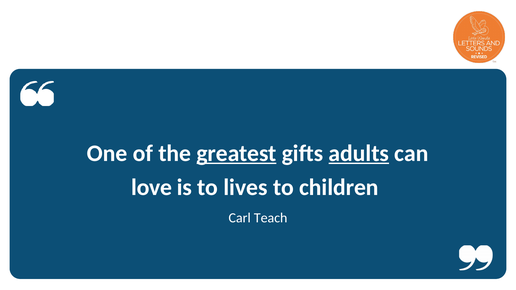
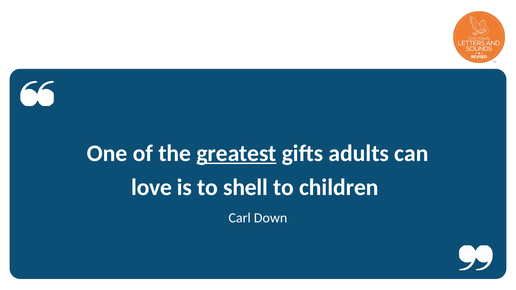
adults underline: present -> none
lives: lives -> shell
Teach: Teach -> Down
